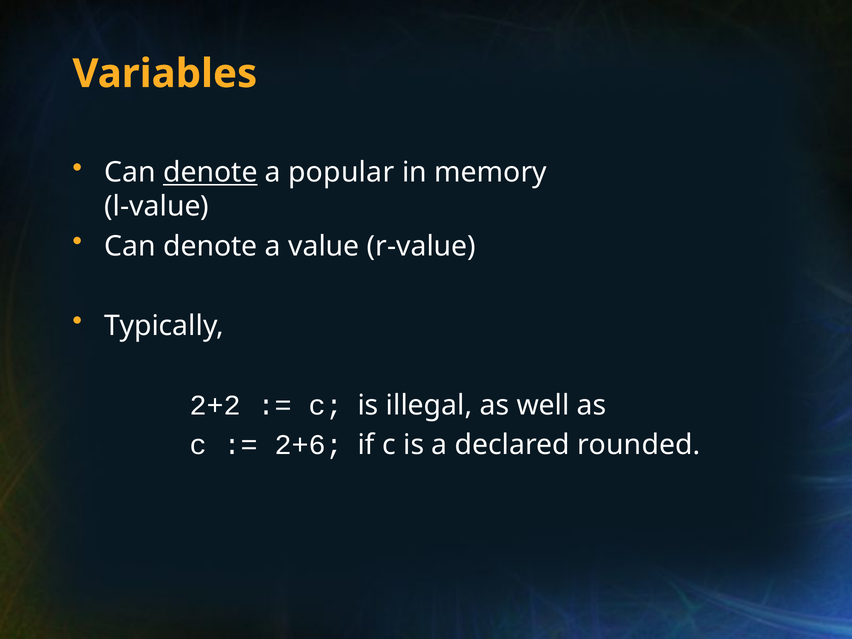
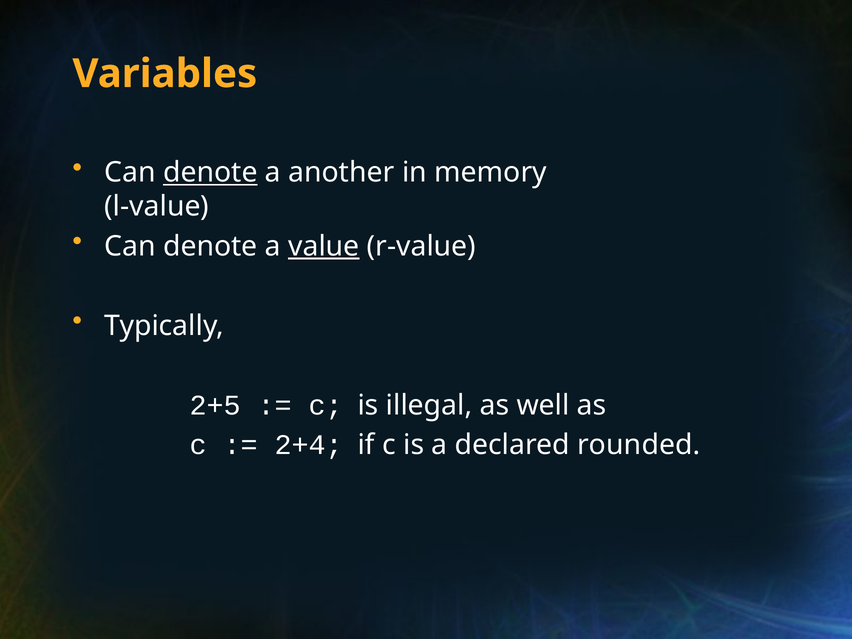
popular: popular -> another
value underline: none -> present
2+2: 2+2 -> 2+5
2+6: 2+6 -> 2+4
